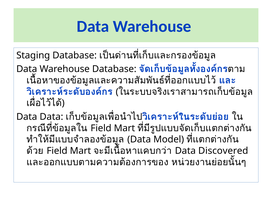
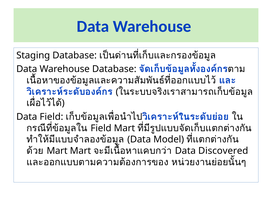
Data Data: Data -> Field
Field at (57, 151): Field -> Mart
